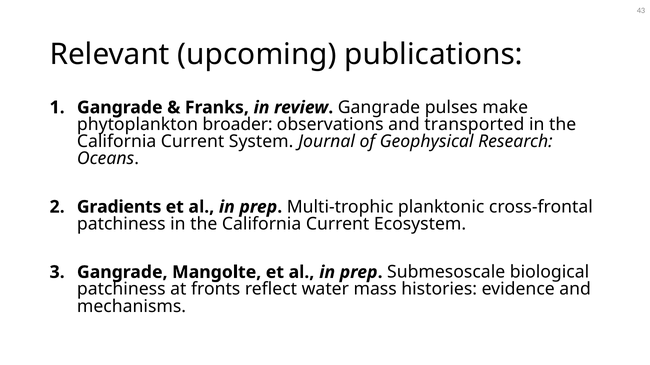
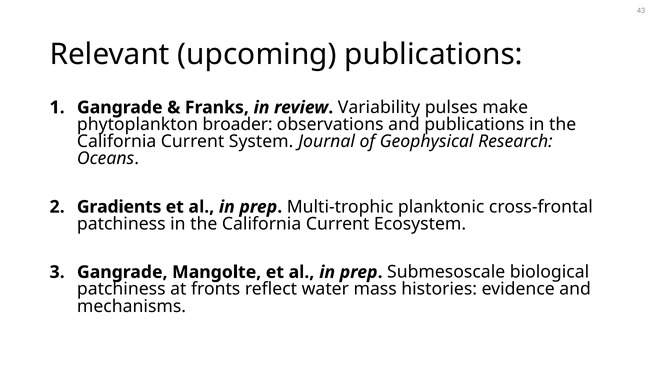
review Gangrade: Gangrade -> Variability
and transported: transported -> publications
